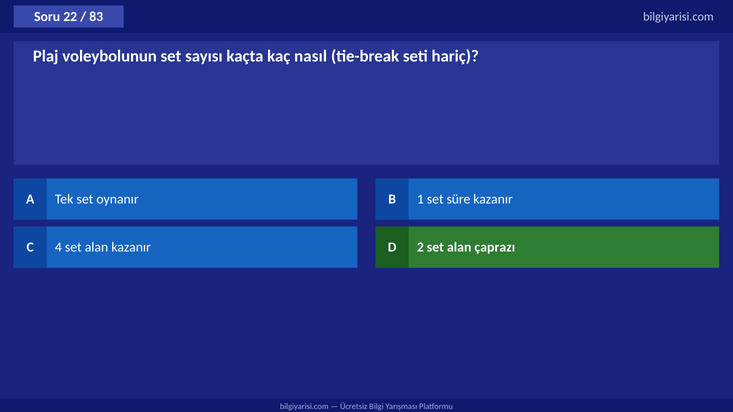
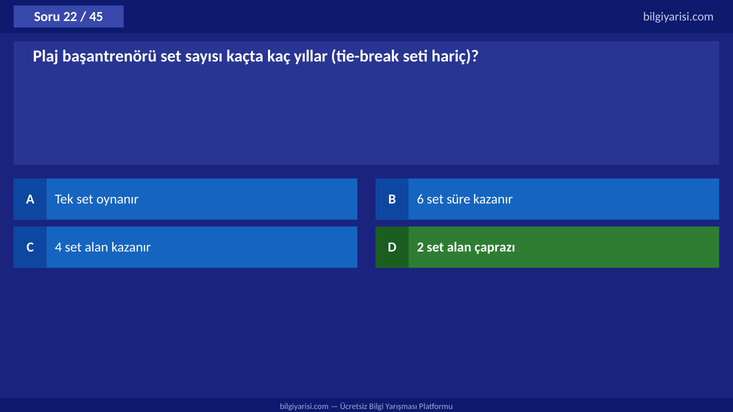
83: 83 -> 45
voleybolunun: voleybolunun -> başantrenörü
nasıl: nasıl -> yıllar
1: 1 -> 6
